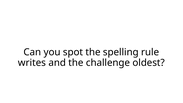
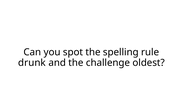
writes: writes -> drunk
